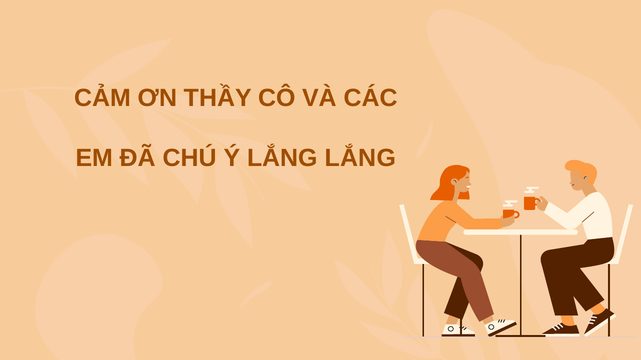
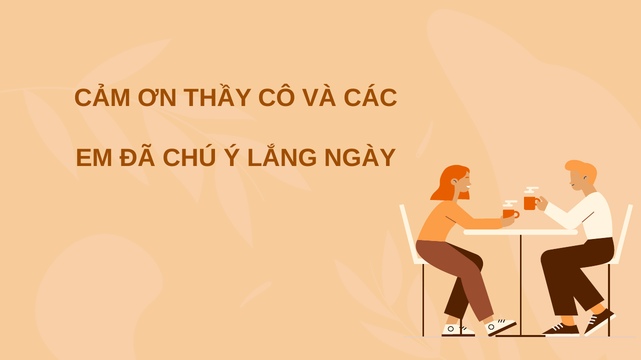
LẮNG LẮNG: LẮNG -> NGÀY
